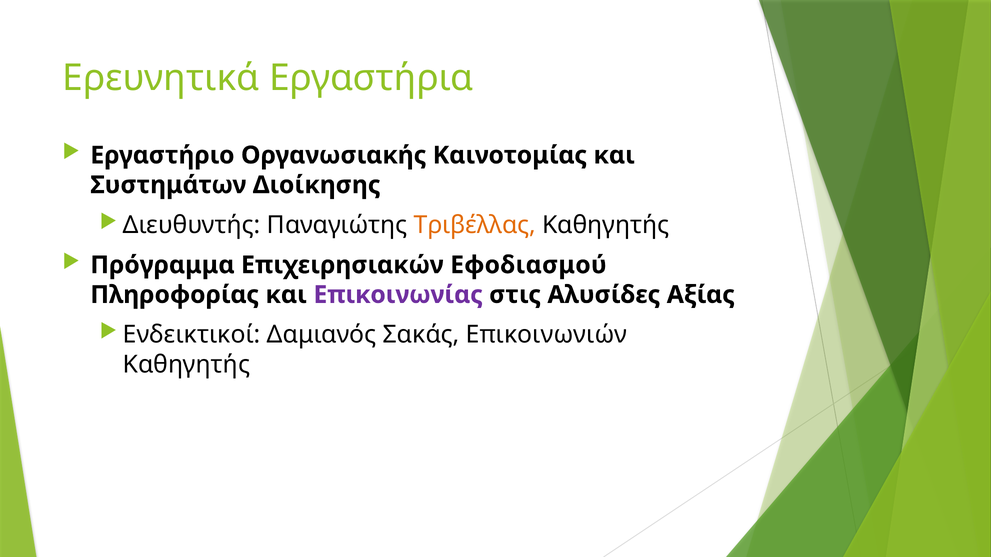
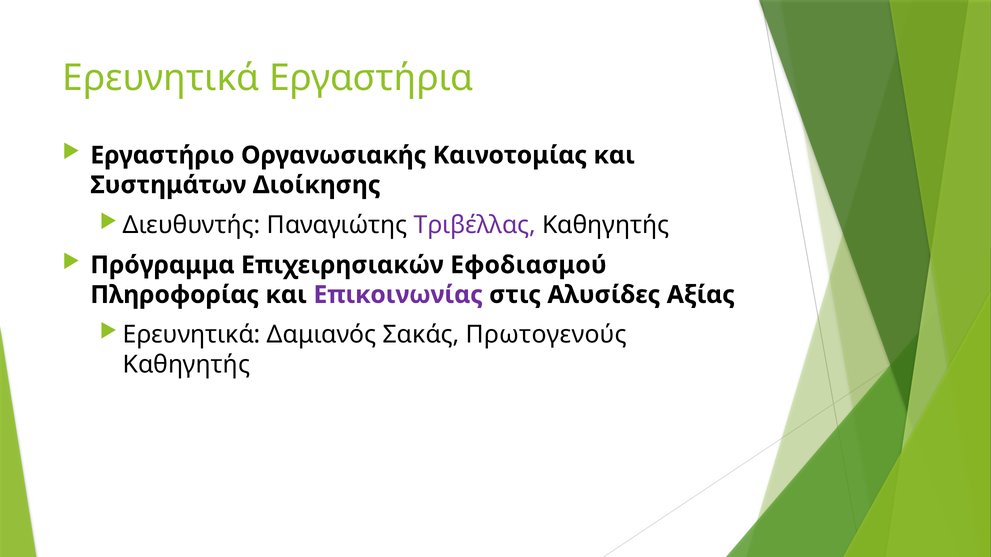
Τριβέλλας colour: orange -> purple
Ενδεικτικοί at (192, 335): Ενδεικτικοί -> Ερευνητικά
Επικοινωνιών: Επικοινωνιών -> Πρωτογενούς
